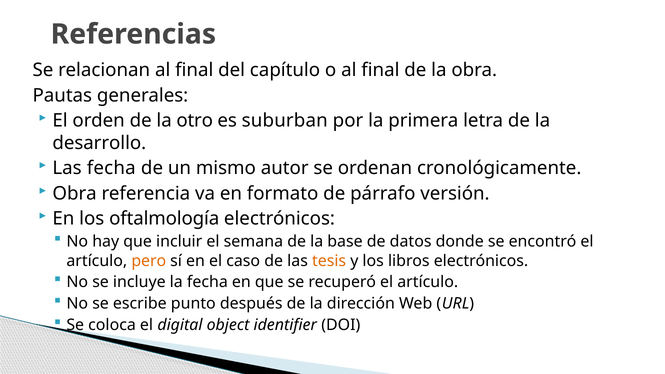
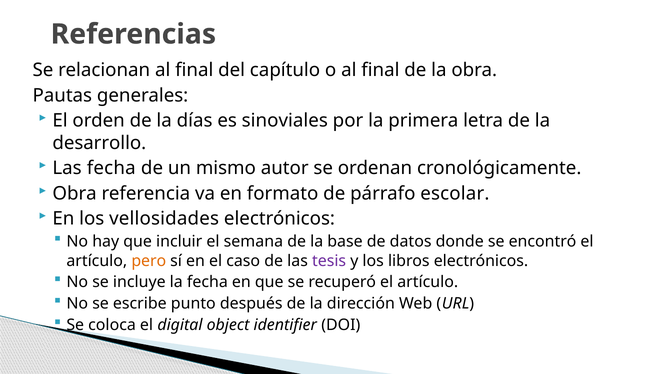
otro: otro -> días
suburban: suburban -> sinoviales
versión: versión -> escolar
oftalmología: oftalmología -> vellosidades
tesis colour: orange -> purple
